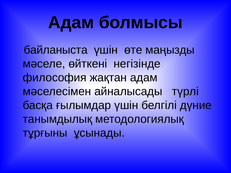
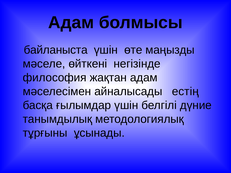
түрлі: түрлі -> естің
